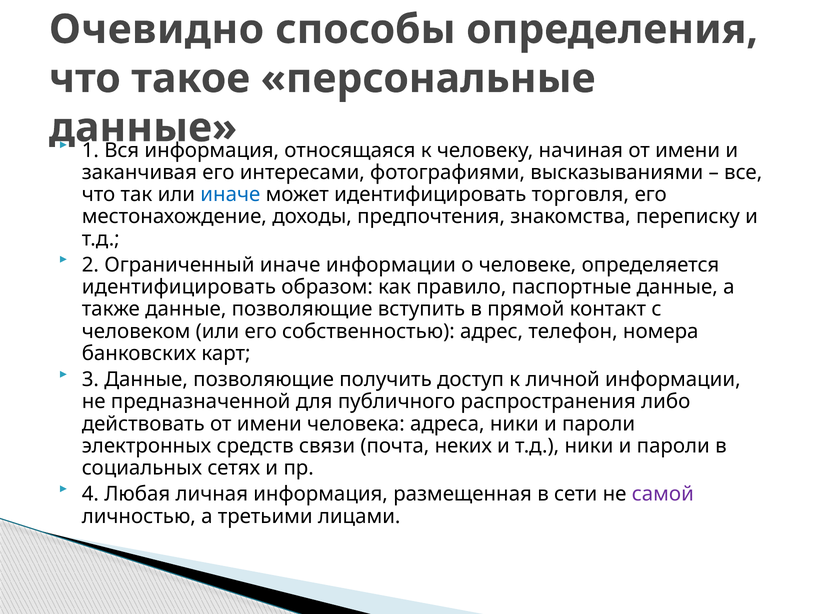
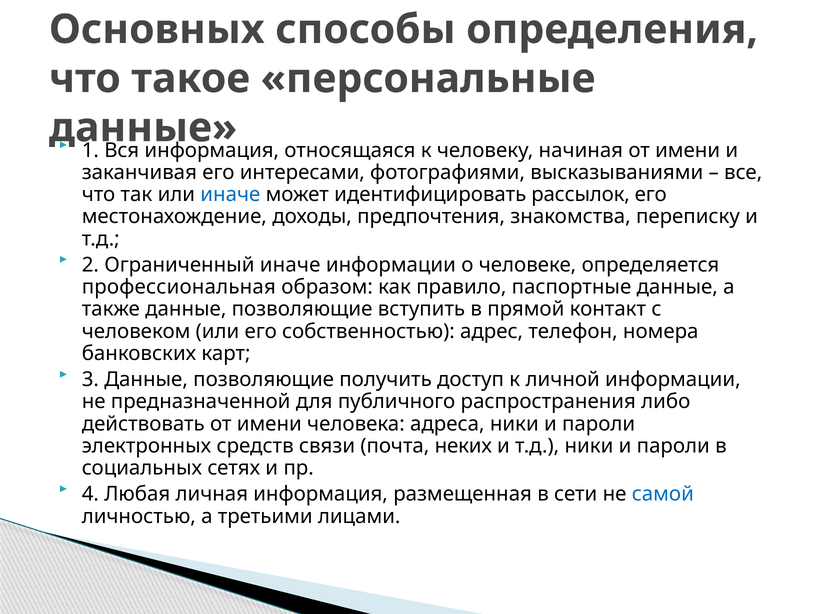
Очевидно: Очевидно -> Основных
торговля: торговля -> рассылок
идентифицировать at (179, 287): идентифицировать -> профессиональная
самой colour: purple -> blue
